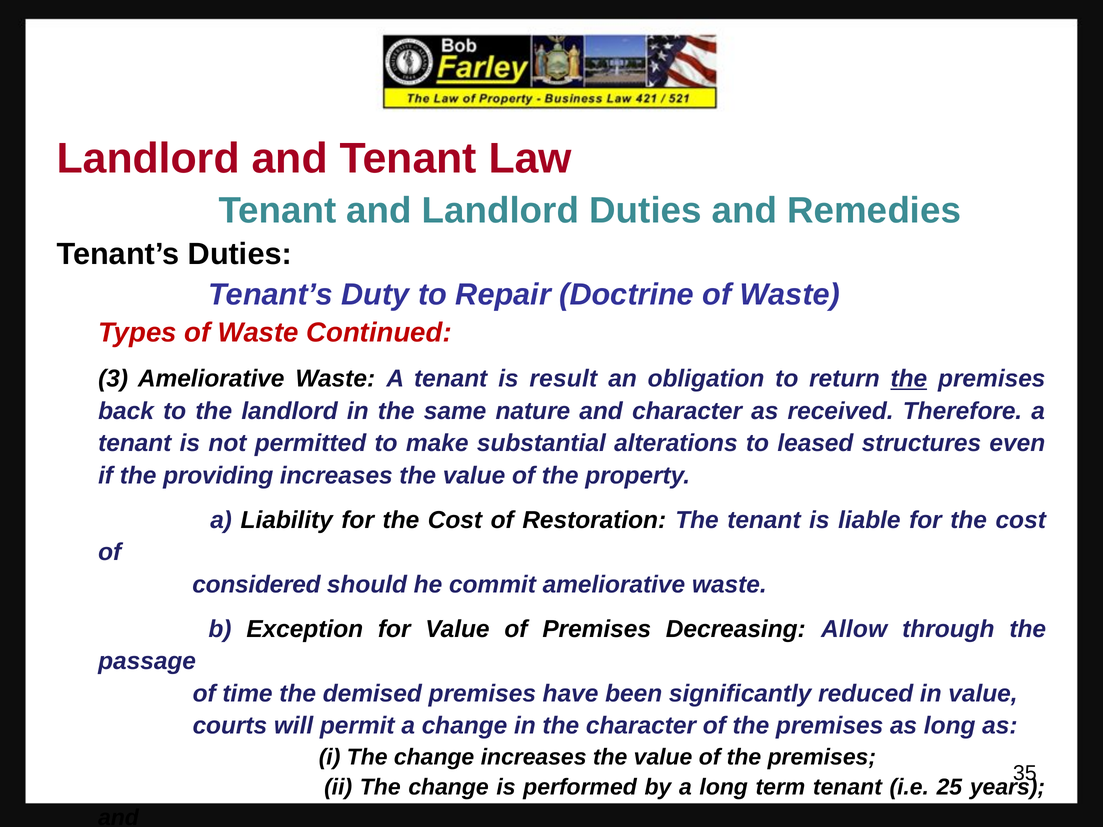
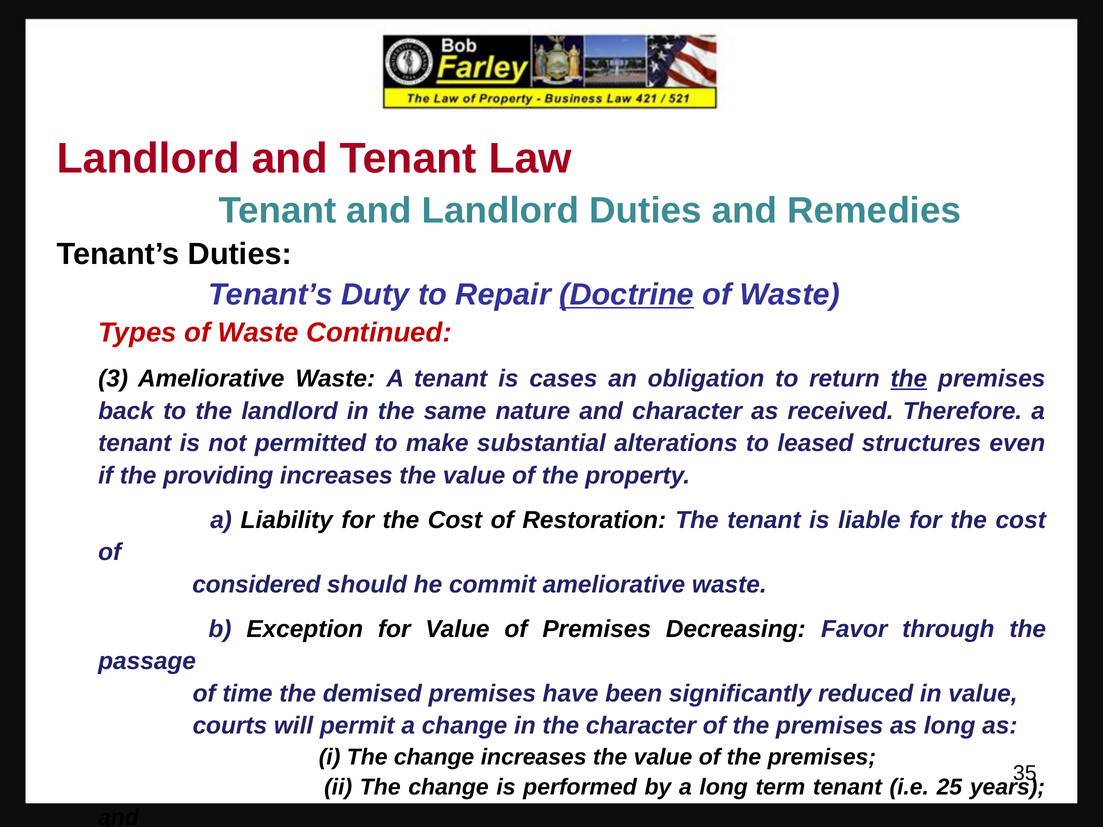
Doctrine underline: none -> present
result: result -> cases
Allow: Allow -> Favor
